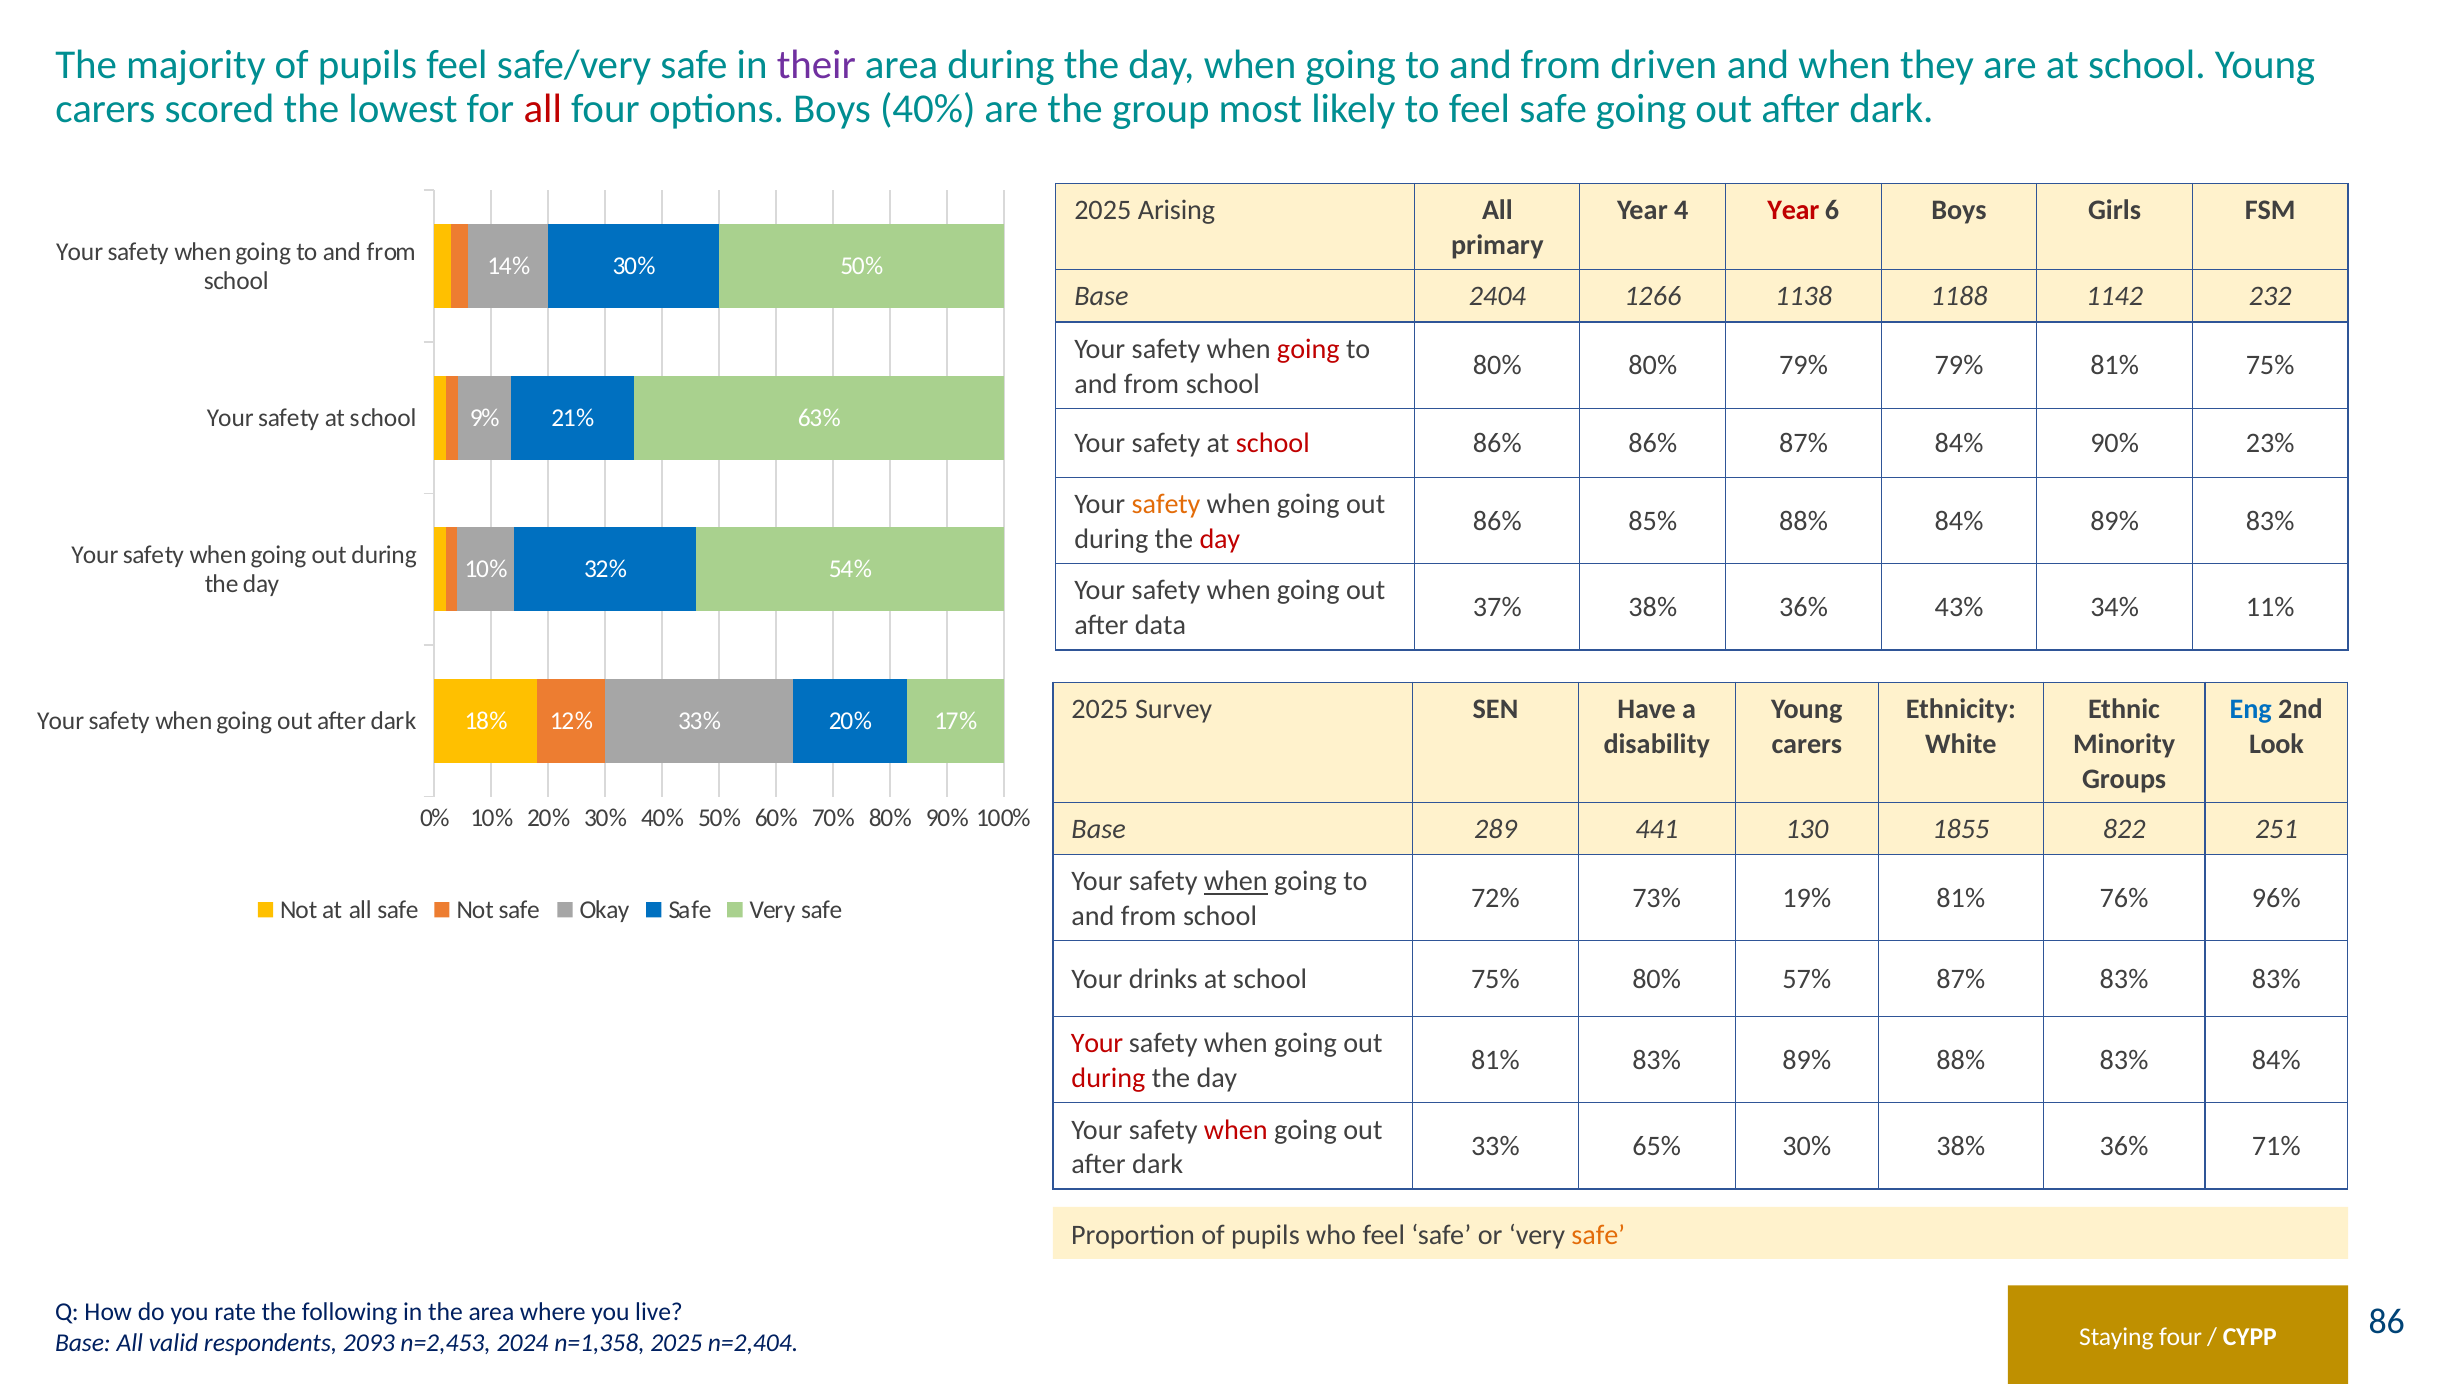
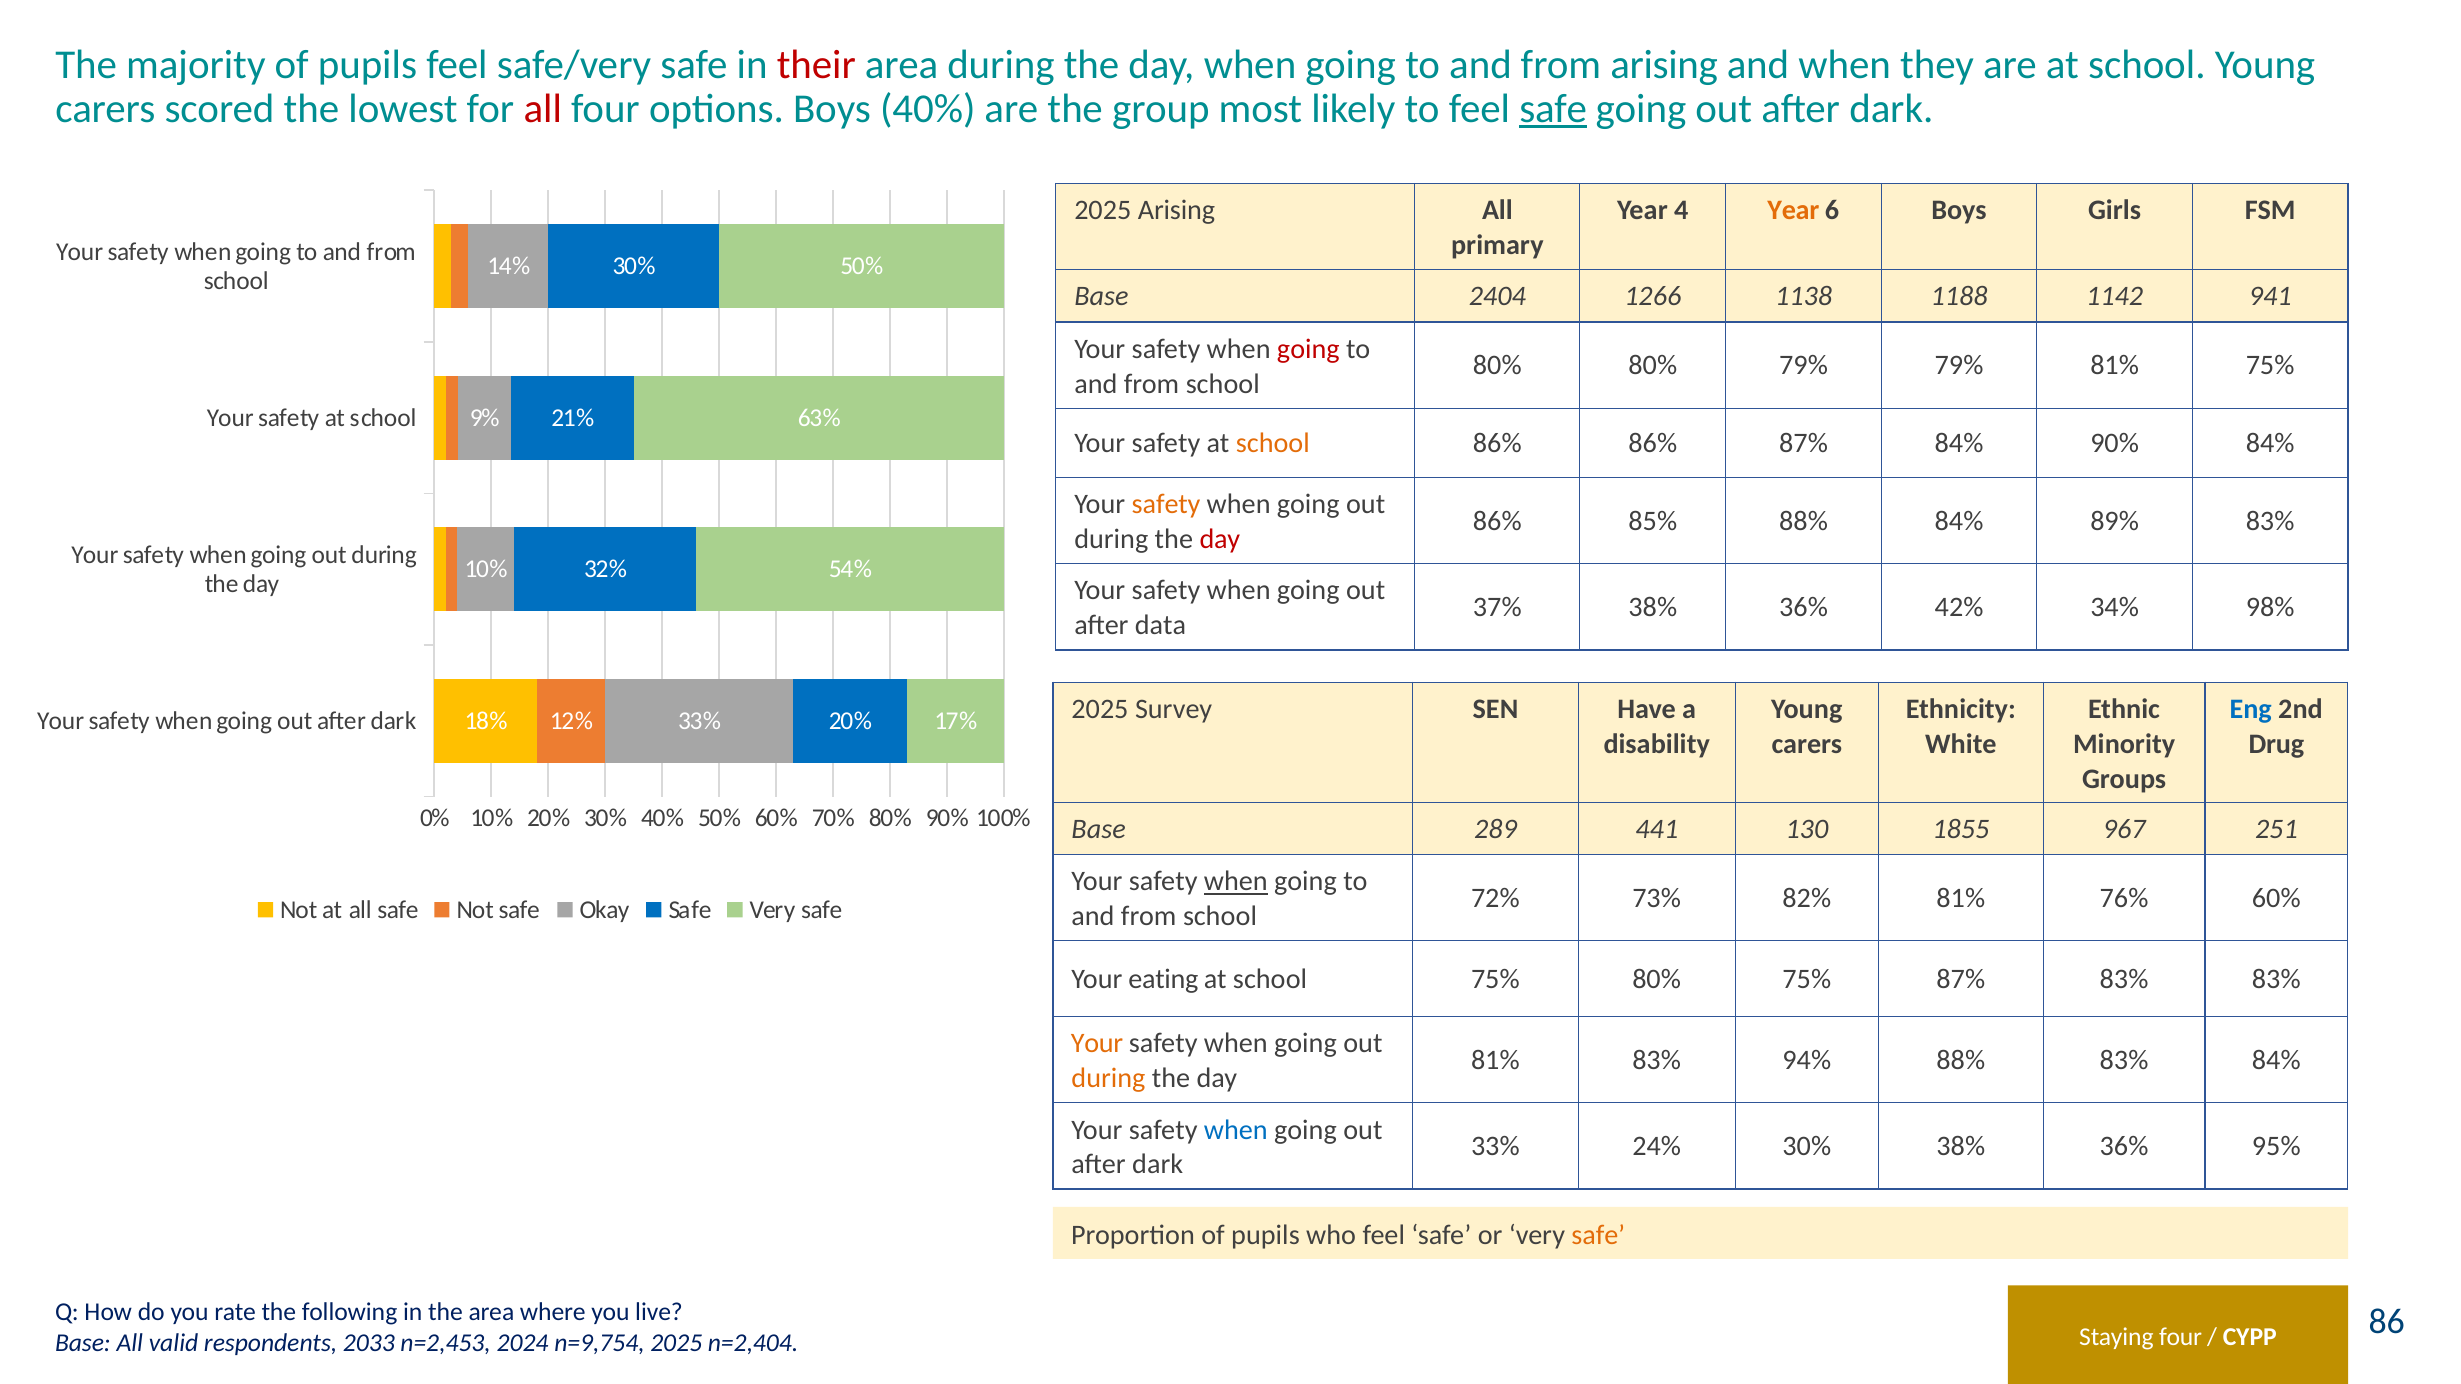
their colour: purple -> red
from driven: driven -> arising
safe at (1553, 109) underline: none -> present
Year at (1793, 211) colour: red -> orange
232: 232 -> 941
school at (1273, 443) colour: red -> orange
90% 23%: 23% -> 84%
43%: 43% -> 42%
11%: 11% -> 98%
Look: Look -> Drug
822: 822 -> 967
19%: 19% -> 82%
76% 96%: 96% -> 60%
drinks: drinks -> eating
80% 57%: 57% -> 75%
Your at (1097, 1044) colour: red -> orange
83% 89%: 89% -> 94%
during at (1108, 1079) colour: red -> orange
when at (1236, 1130) colour: red -> blue
65%: 65% -> 24%
71%: 71% -> 95%
2093: 2093 -> 2033
n=1,358: n=1,358 -> n=9,754
